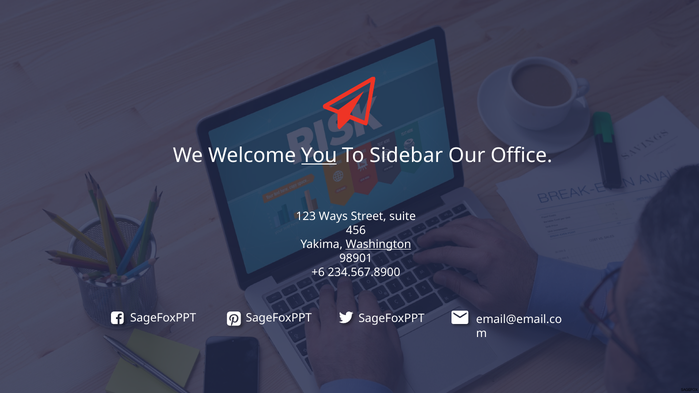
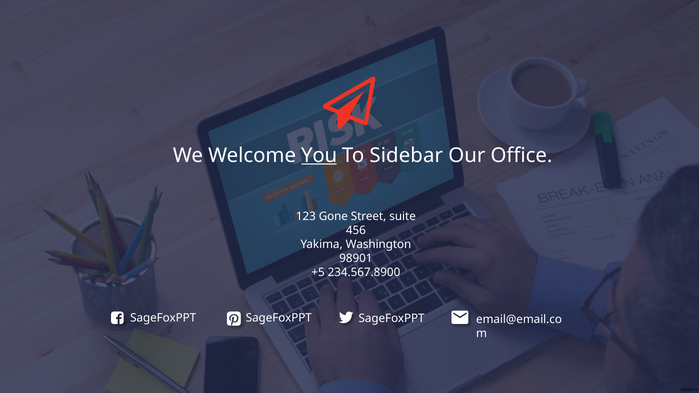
Ways: Ways -> Gone
Washington underline: present -> none
+6: +6 -> +5
